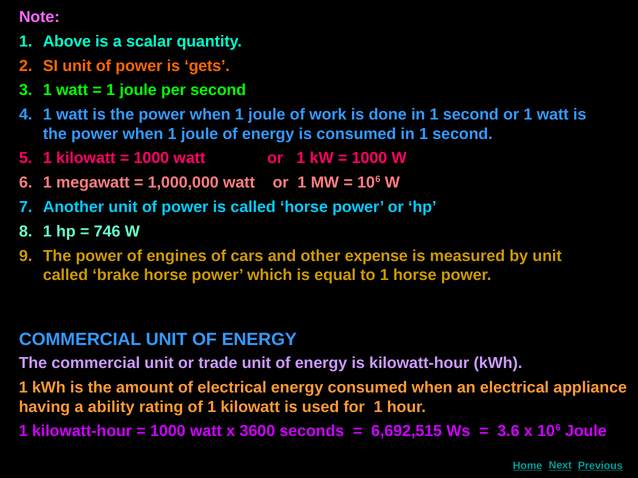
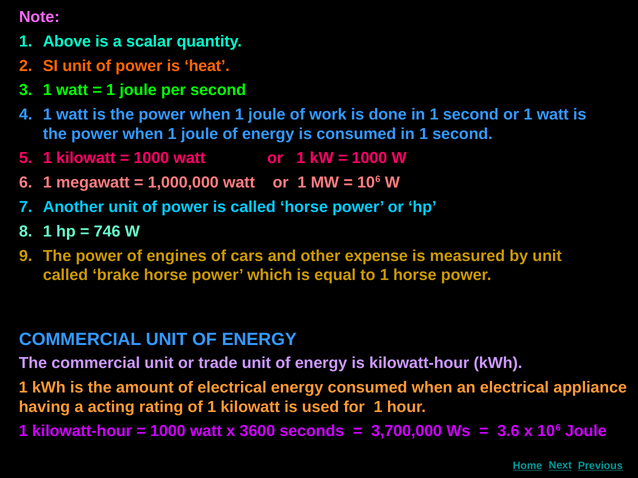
gets: gets -> heat
ability: ability -> acting
6,692,515: 6,692,515 -> 3,700,000
